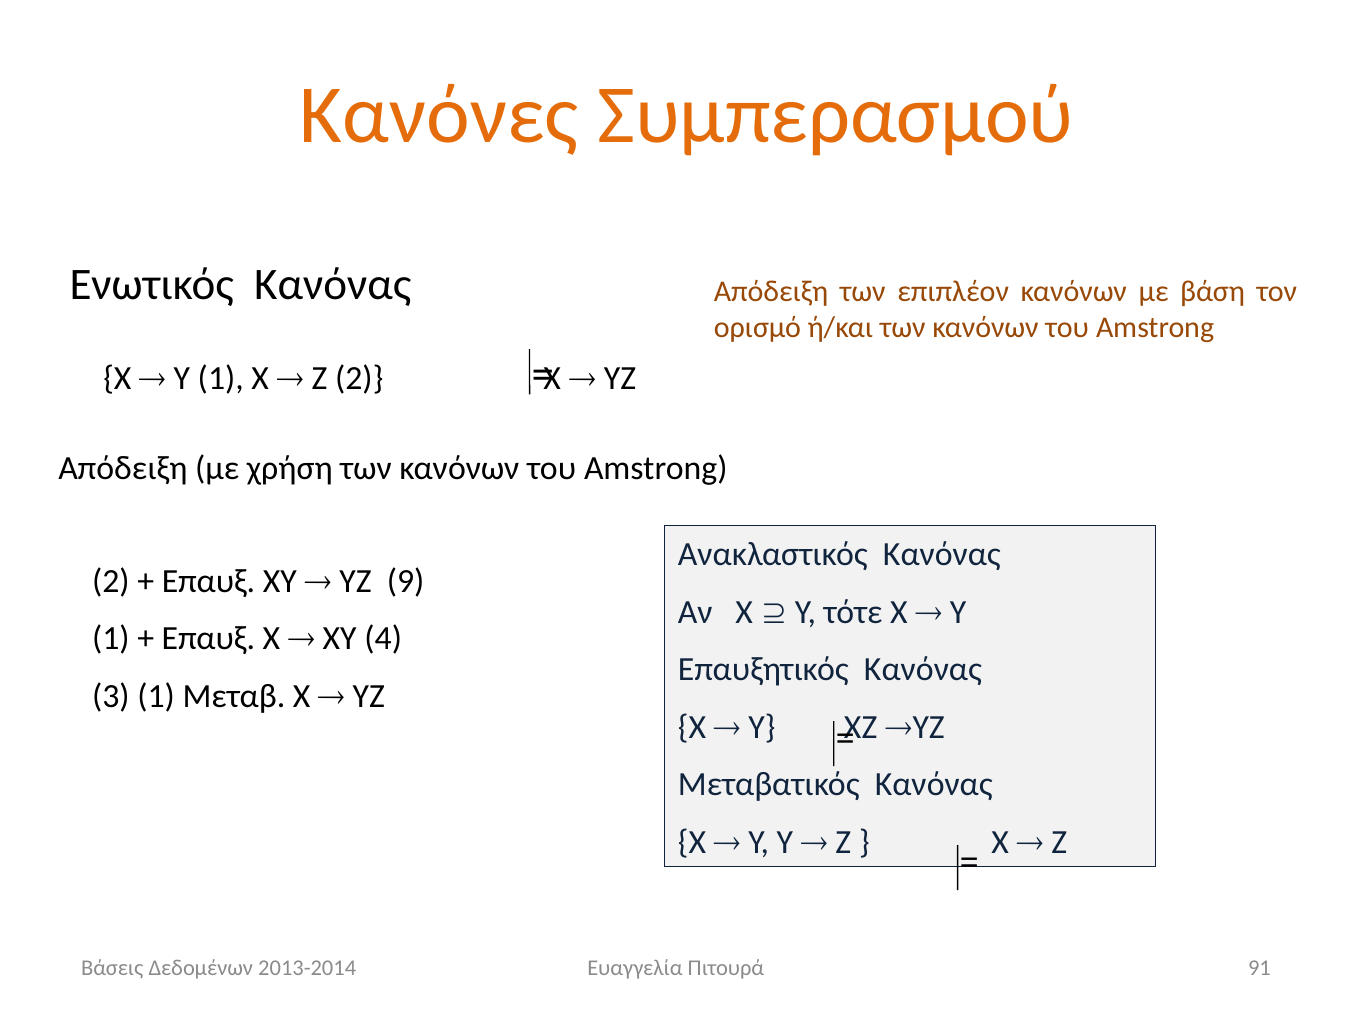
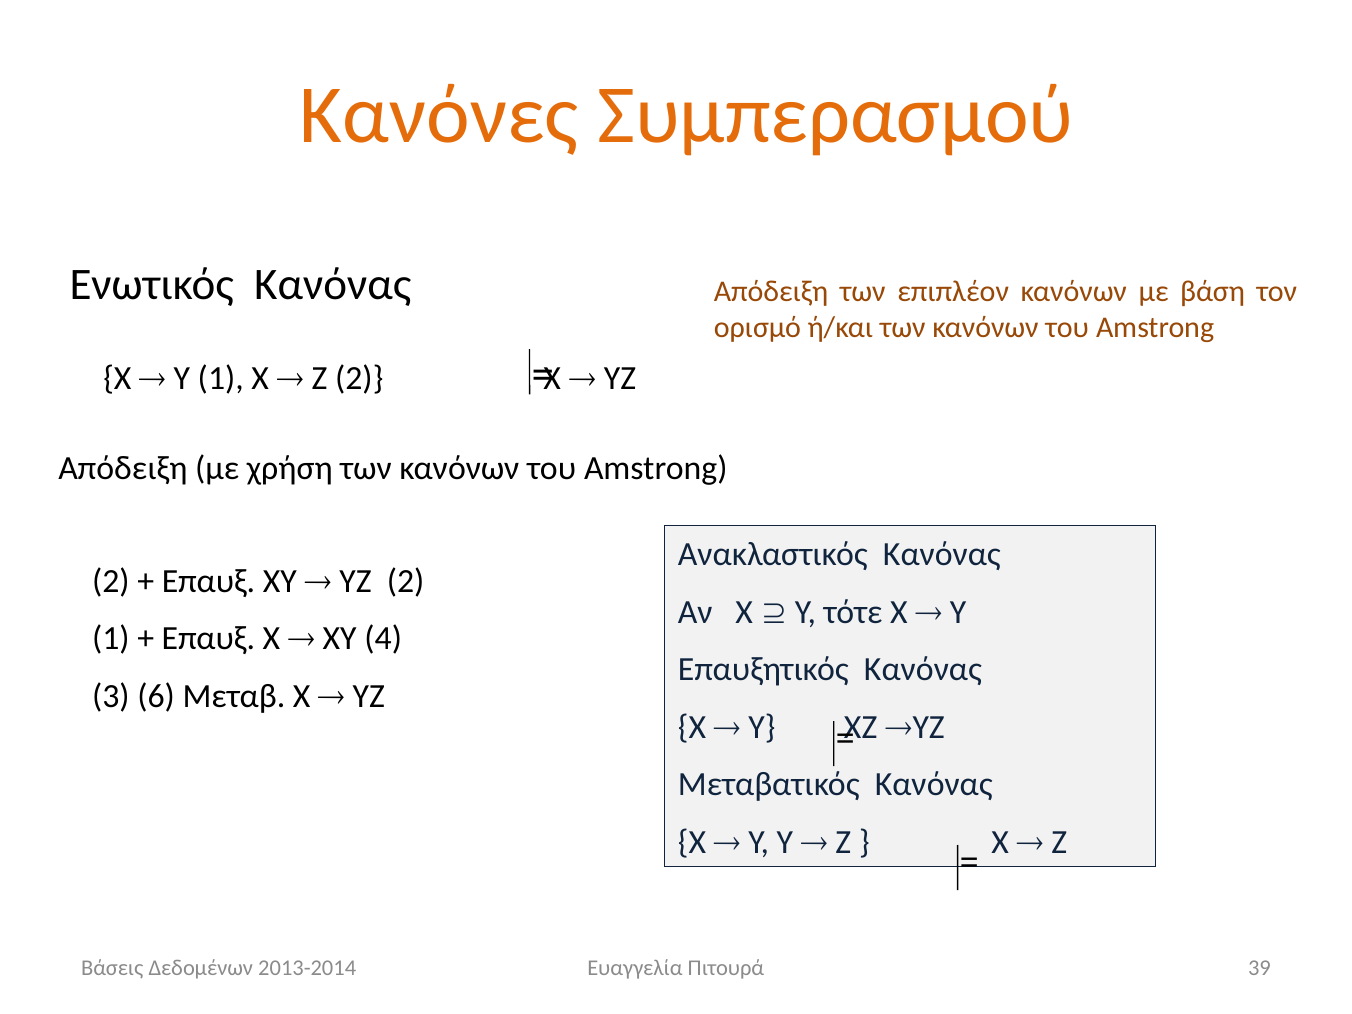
YZ 9: 9 -> 2
3 1: 1 -> 6
91: 91 -> 39
